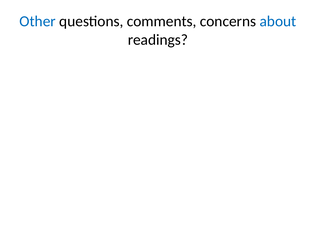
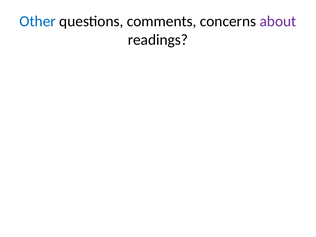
about colour: blue -> purple
